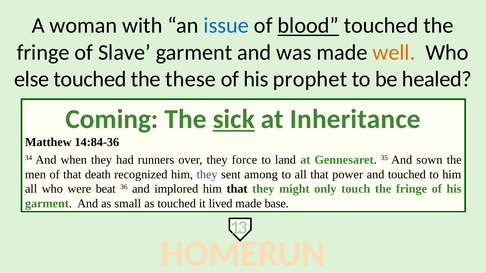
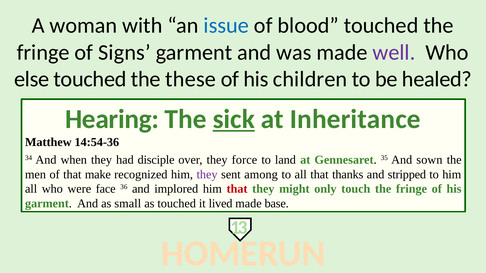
blood underline: present -> none
Slave: Slave -> Signs
well colour: orange -> purple
prophet: prophet -> children
Coming: Coming -> Hearing
14:84-36: 14:84-36 -> 14:54-36
runners: runners -> disciple
death: death -> make
power: power -> thanks
and touched: touched -> stripped
beat: beat -> face
that at (237, 189) colour: black -> red
